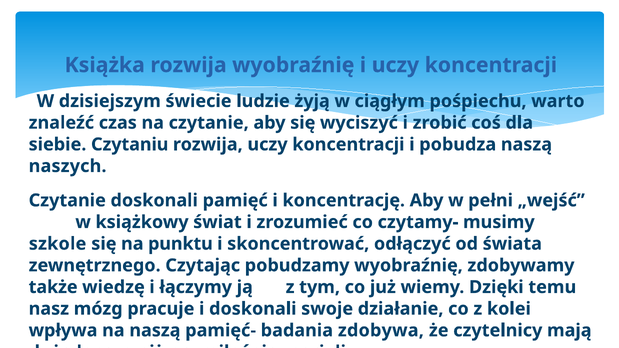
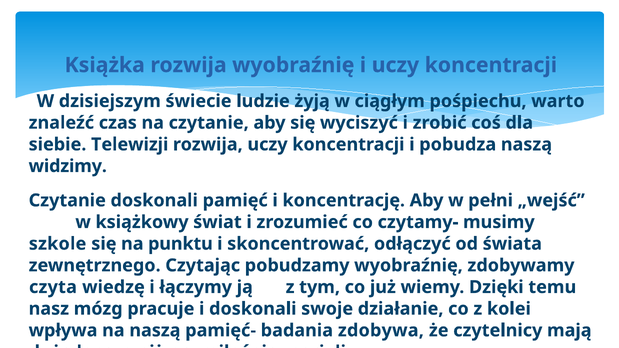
Czytaniu: Czytaniu -> Telewizji
naszych: naszych -> widzimy
także: także -> czyta
